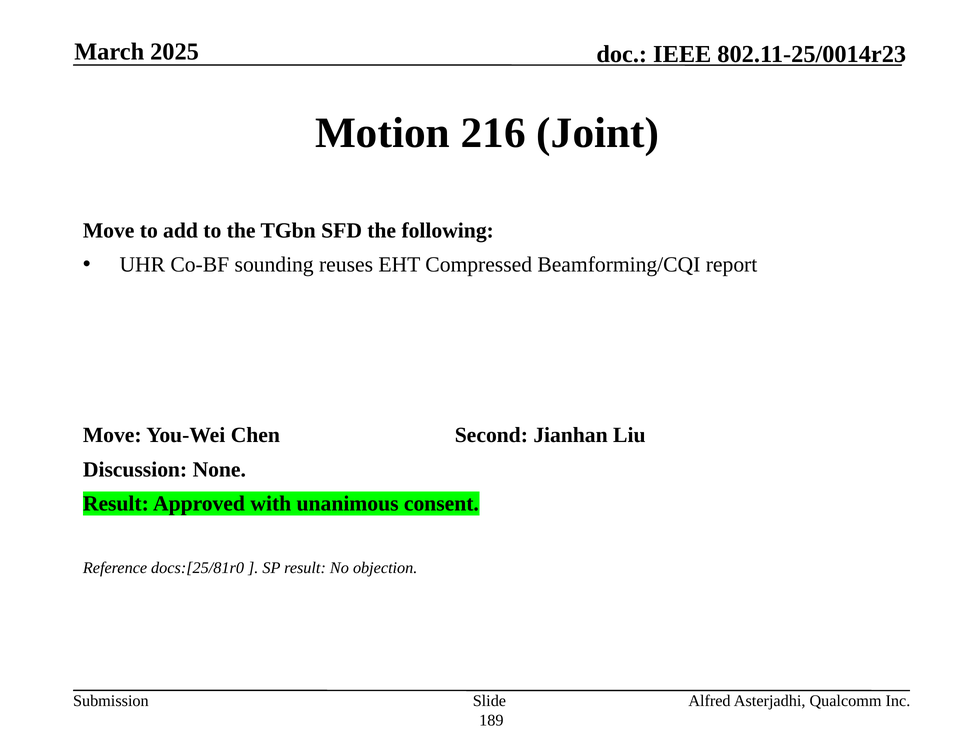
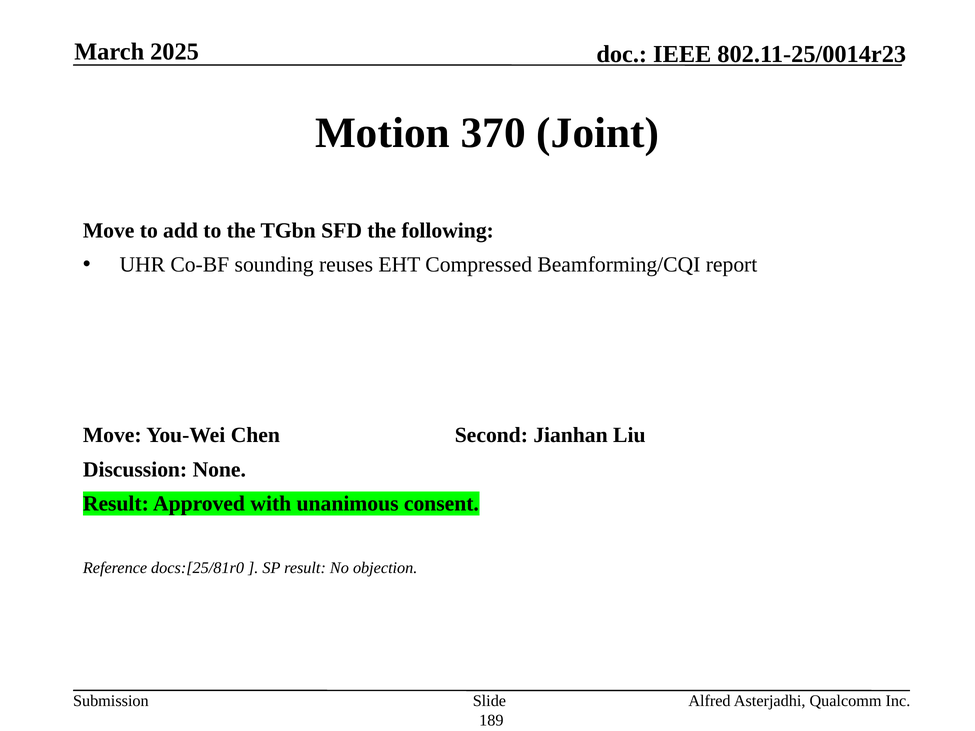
216: 216 -> 370
